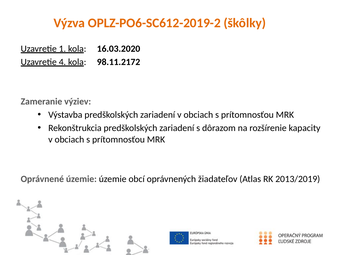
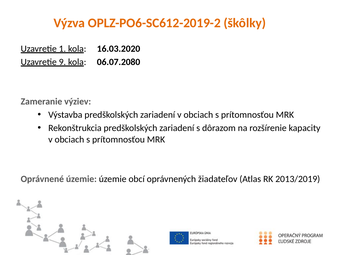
4: 4 -> 9
98.11.2172: 98.11.2172 -> 06.07.2080
